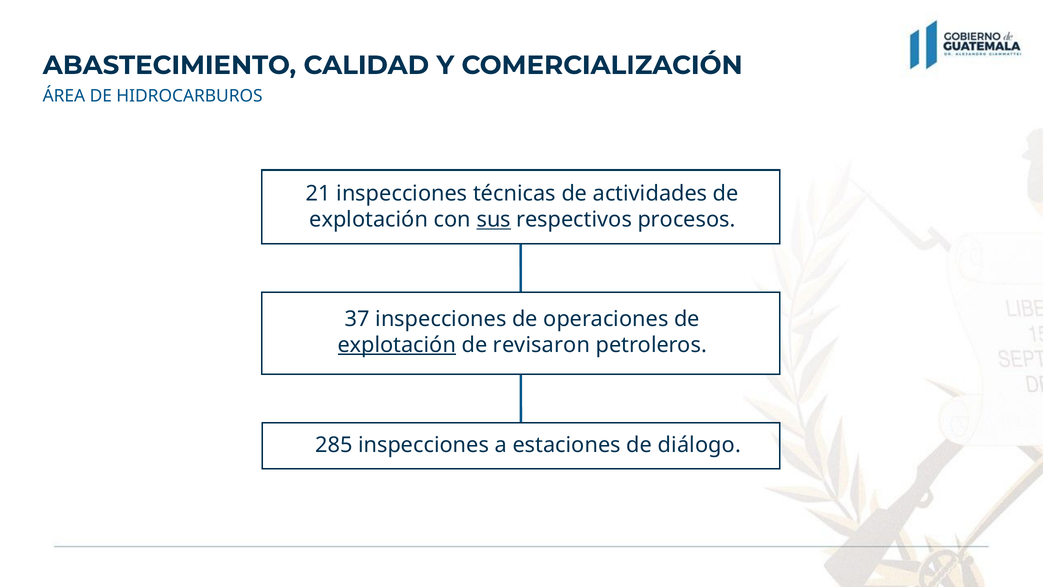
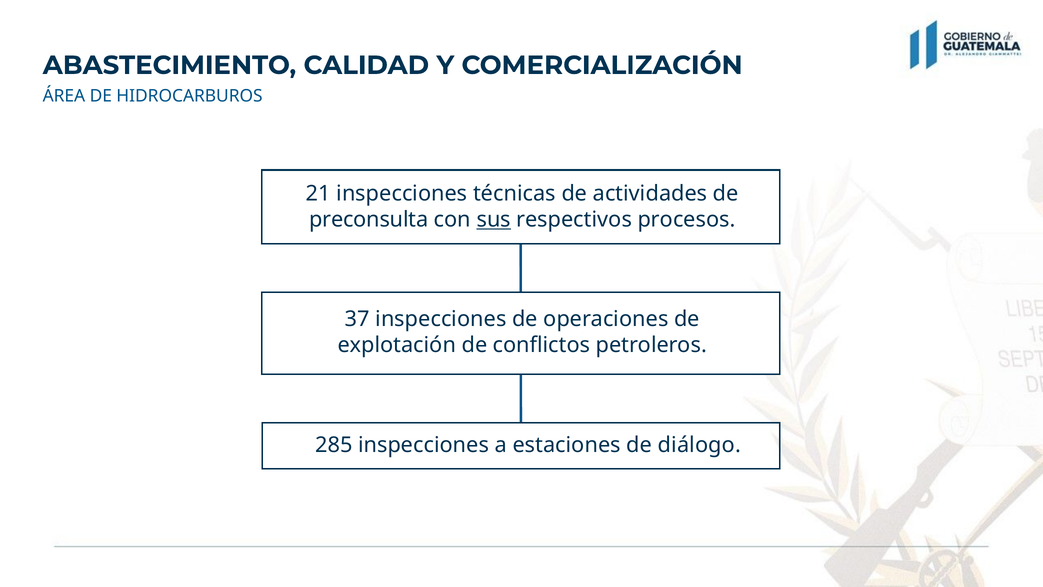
explotación at (369, 220): explotación -> preconsulta
explotación at (397, 345) underline: present -> none
revisaron: revisaron -> conflictos
